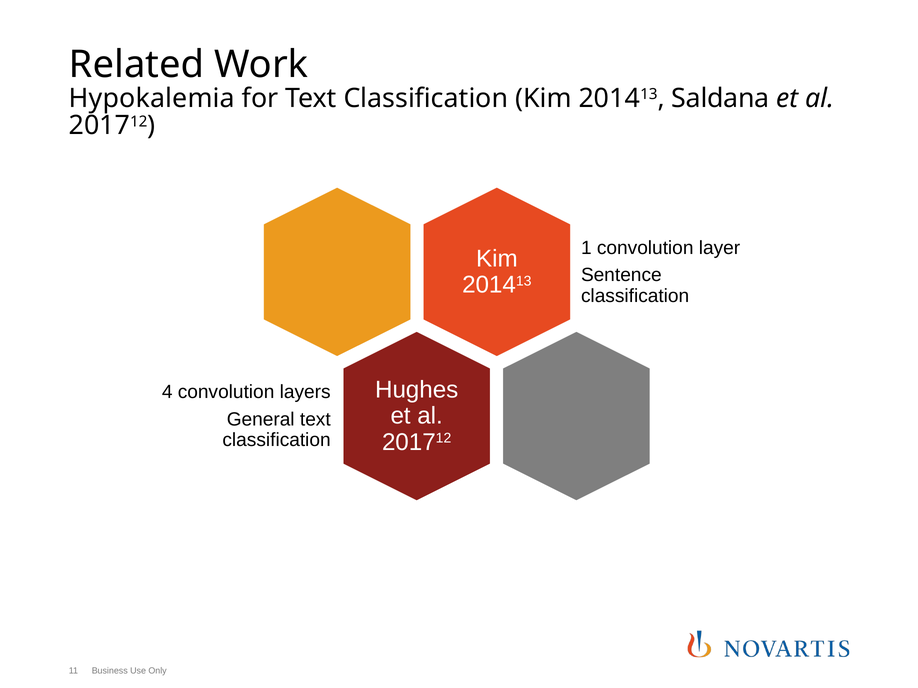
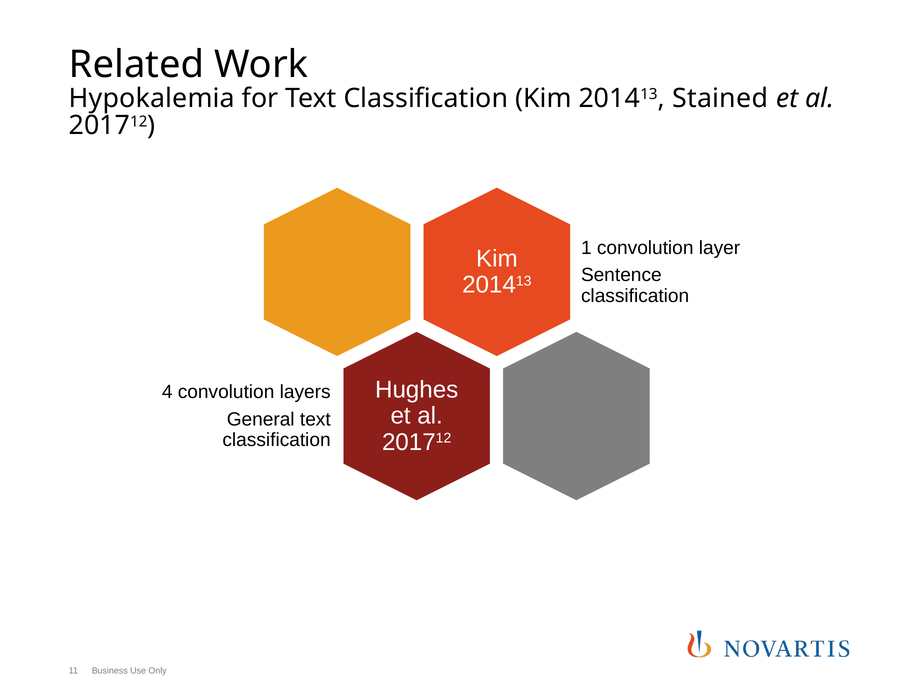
Saldana: Saldana -> Stained
